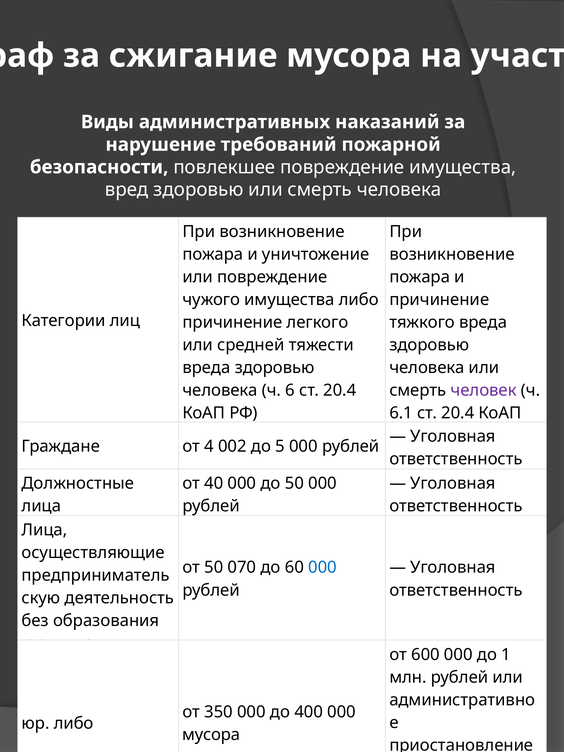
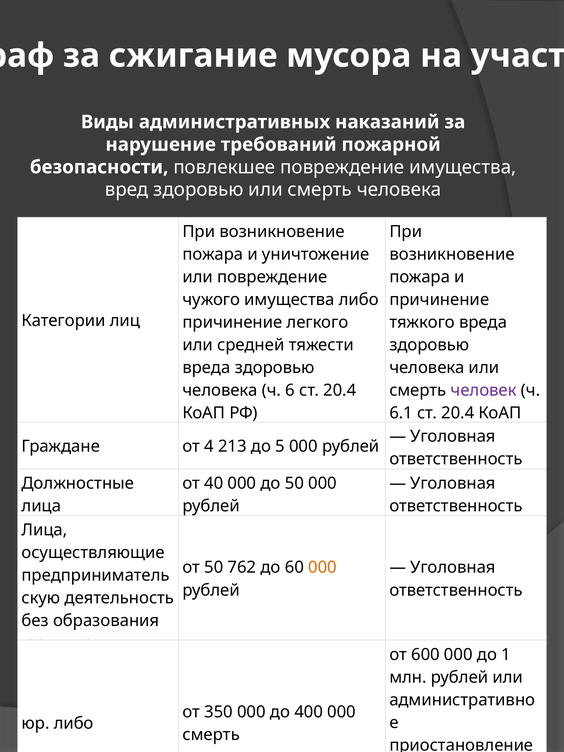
002: 002 -> 213
070: 070 -> 762
000 at (322, 567) colour: blue -> orange
мусора at (211, 735): мусора -> смерть
